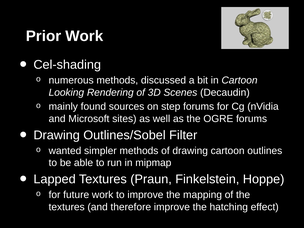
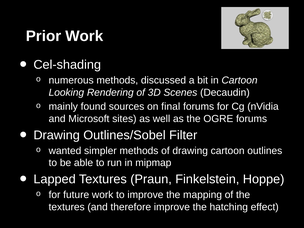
step: step -> final
